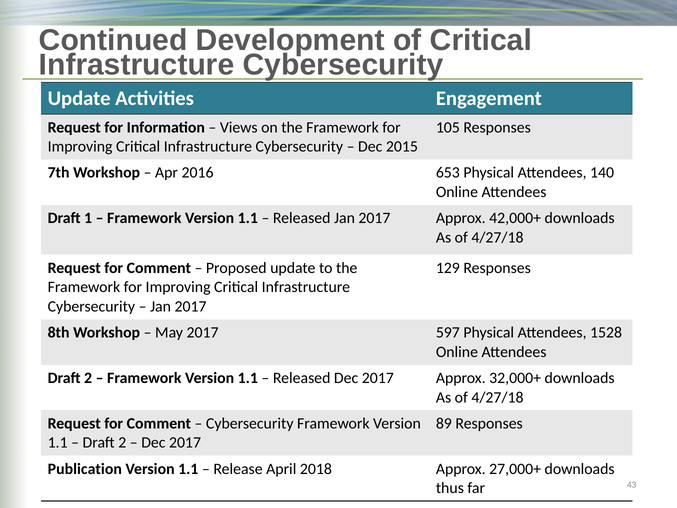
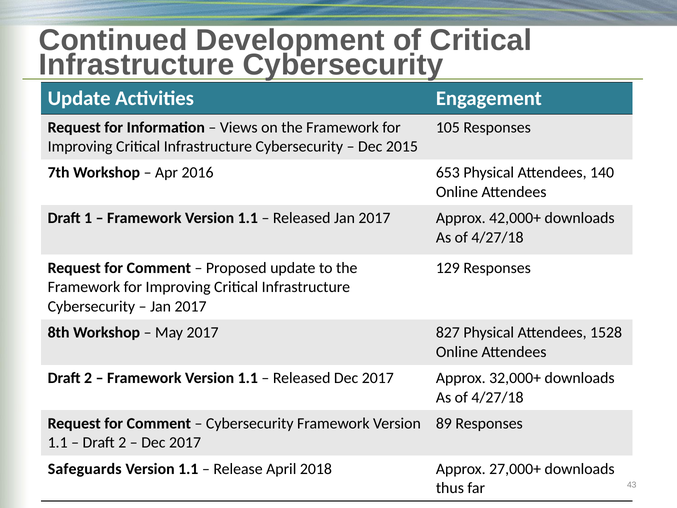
597: 597 -> 827
Publication: Publication -> Safeguards
